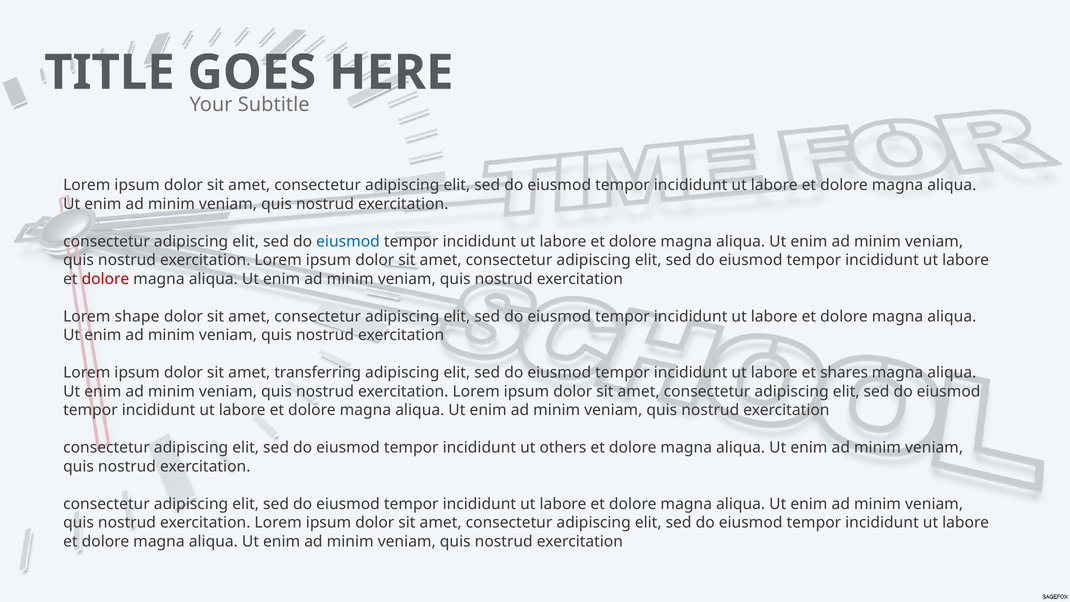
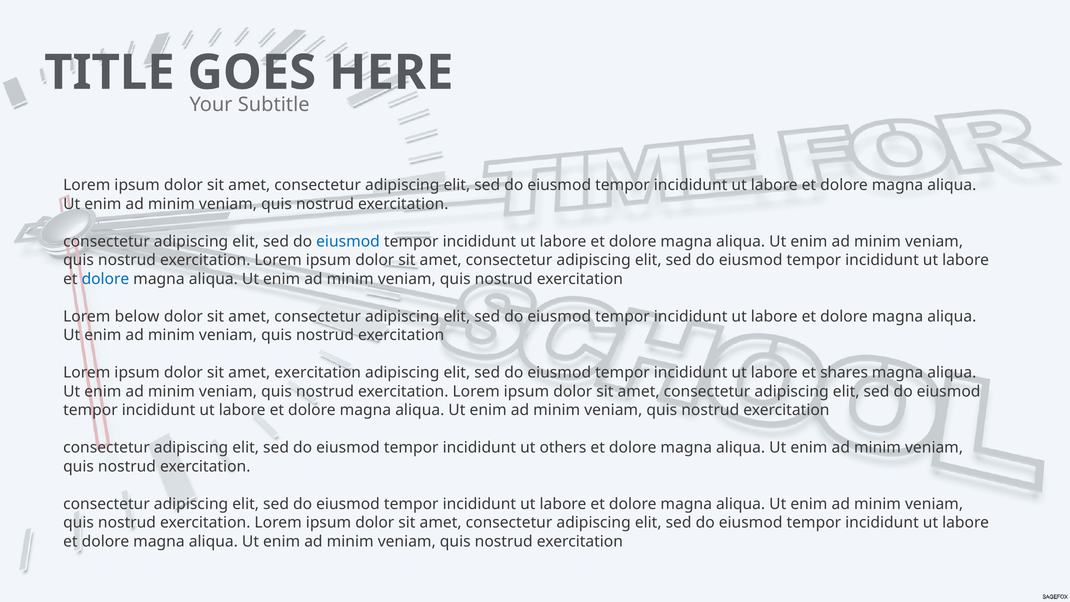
dolore at (105, 279) colour: red -> blue
shape: shape -> below
amet transferring: transferring -> exercitation
